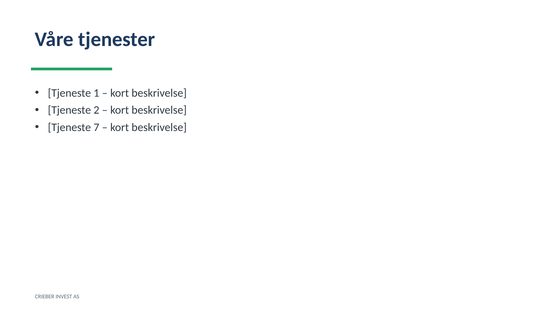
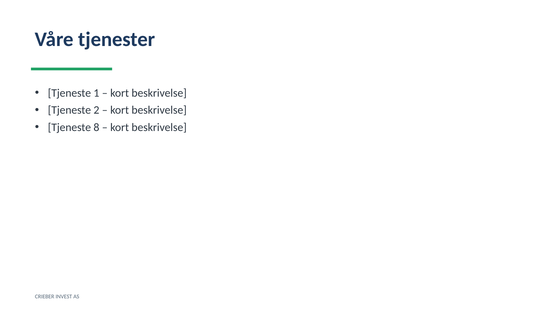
7: 7 -> 8
